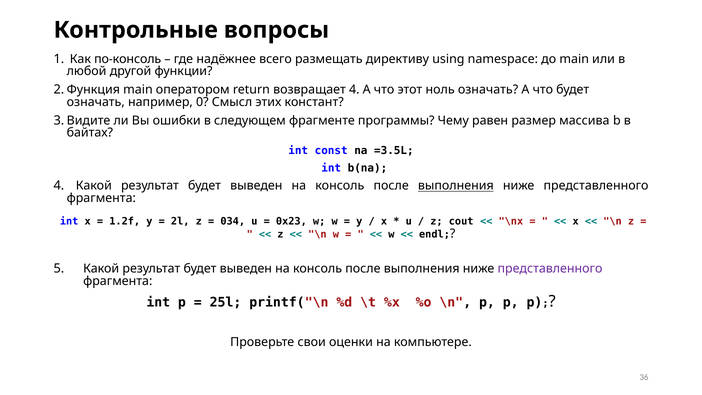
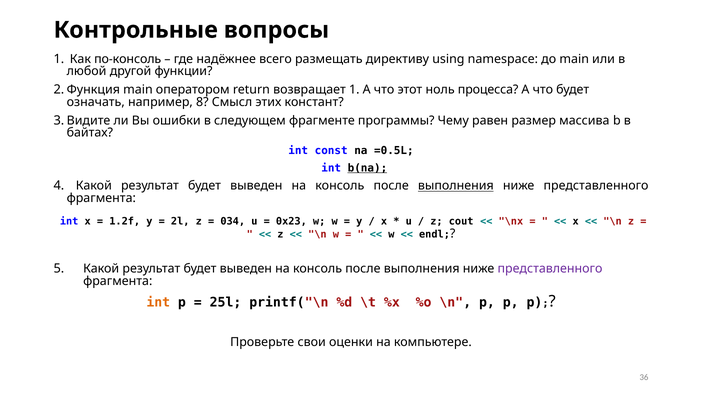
возвращает 4: 4 -> 1
ноль означать: означать -> процесса
0: 0 -> 8
=3.5L: =3.5L -> =0.5L
b(na underline: none -> present
int at (158, 302) colour: black -> orange
